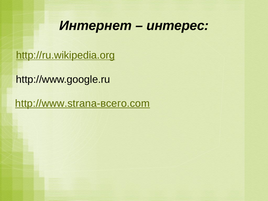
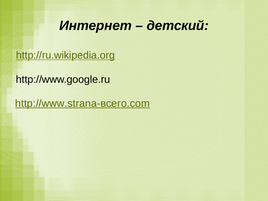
интерес: интерес -> детский
